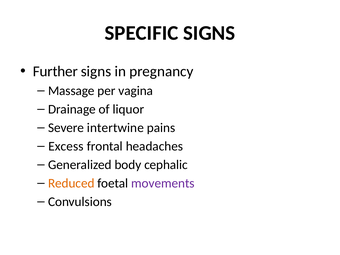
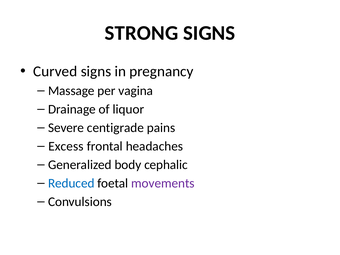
SPECIFIC: SPECIFIC -> STRONG
Further: Further -> Curved
intertwine: intertwine -> centigrade
Reduced colour: orange -> blue
